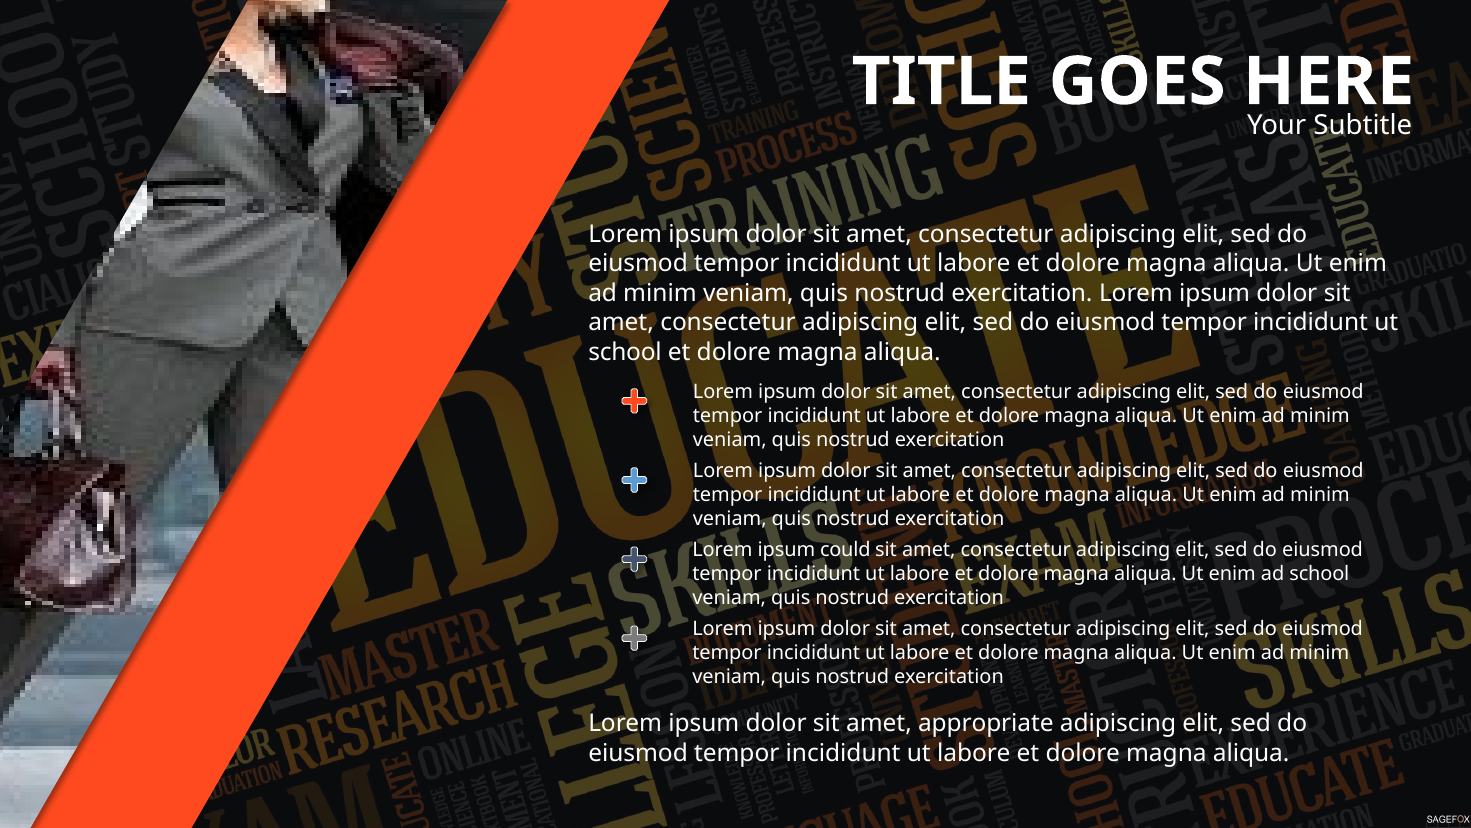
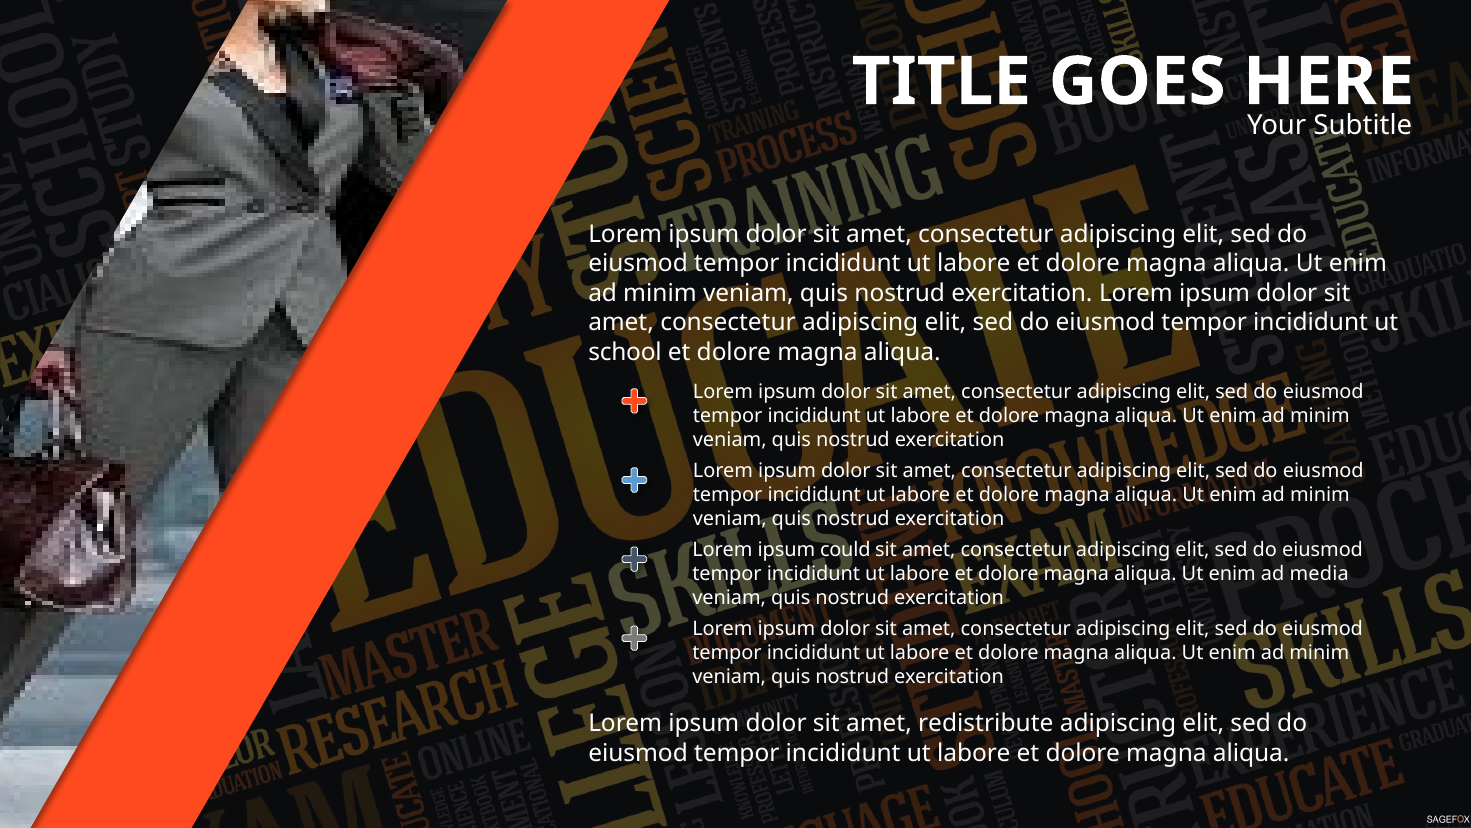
ad school: school -> media
appropriate: appropriate -> redistribute
